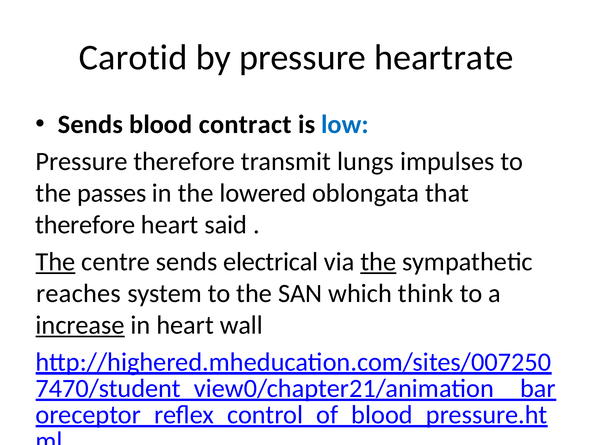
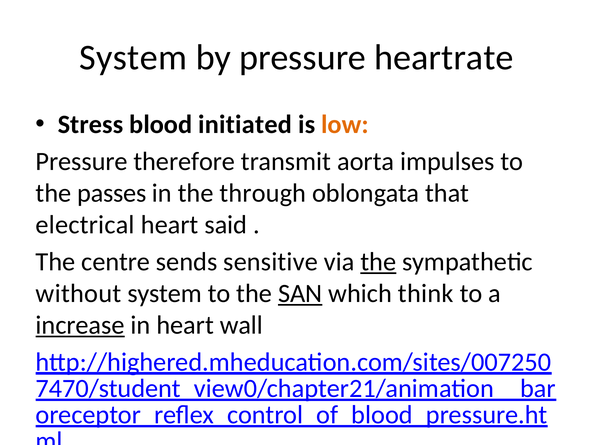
Carotid at (133, 57): Carotid -> System
Sends at (90, 124): Sends -> Stress
contract: contract -> initiated
low colour: blue -> orange
lungs: lungs -> aorta
lowered: lowered -> through
therefore at (85, 225): therefore -> electrical
The at (55, 262) underline: present -> none
electrical: electrical -> sensitive
reaches: reaches -> without
SAN underline: none -> present
